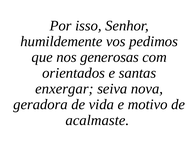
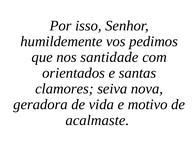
generosas: generosas -> santidade
enxergar: enxergar -> clamores
